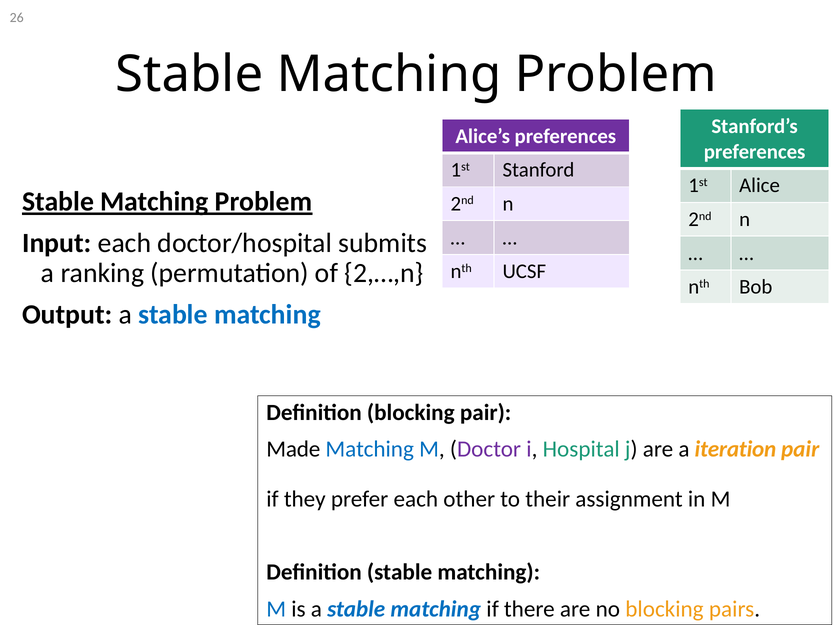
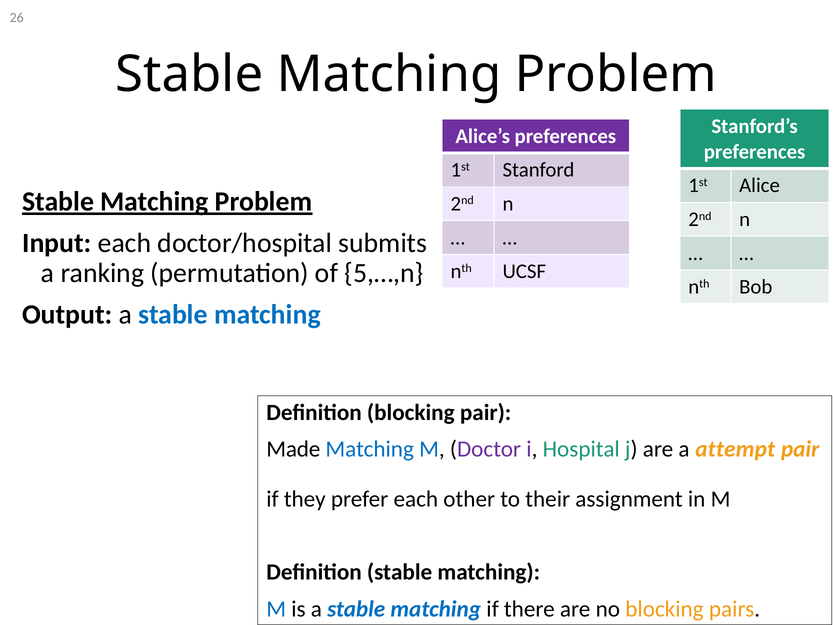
2,…,n: 2,…,n -> 5,…,n
iteration: iteration -> attempt
